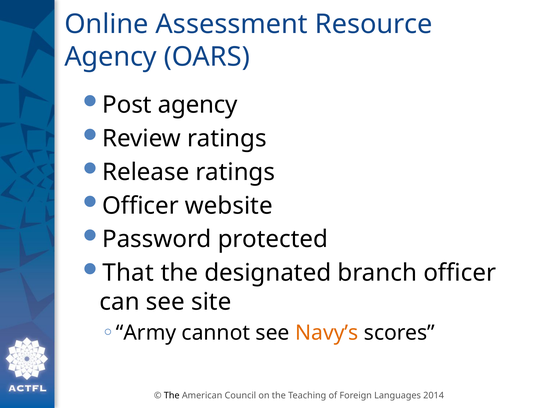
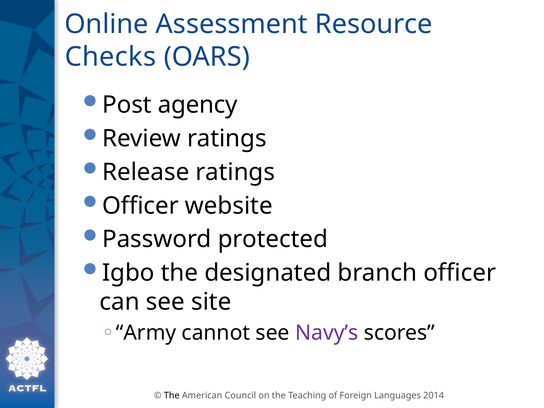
Agency at (111, 57): Agency -> Checks
That: That -> Igbo
Navy’s colour: orange -> purple
